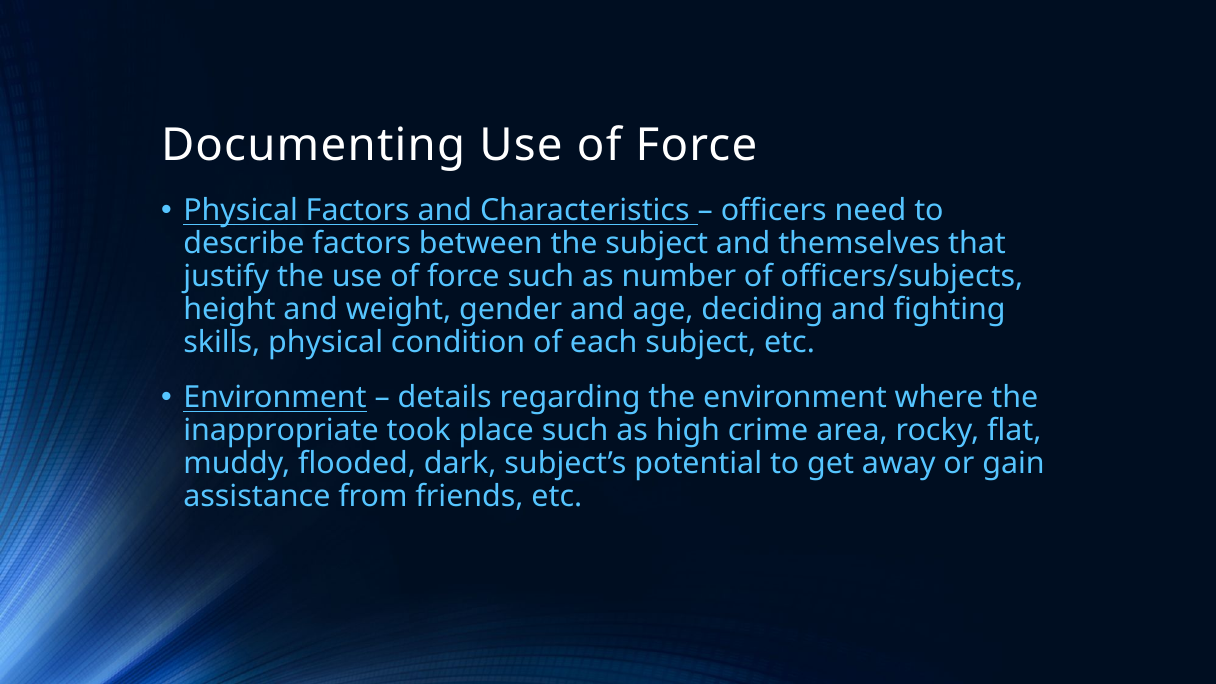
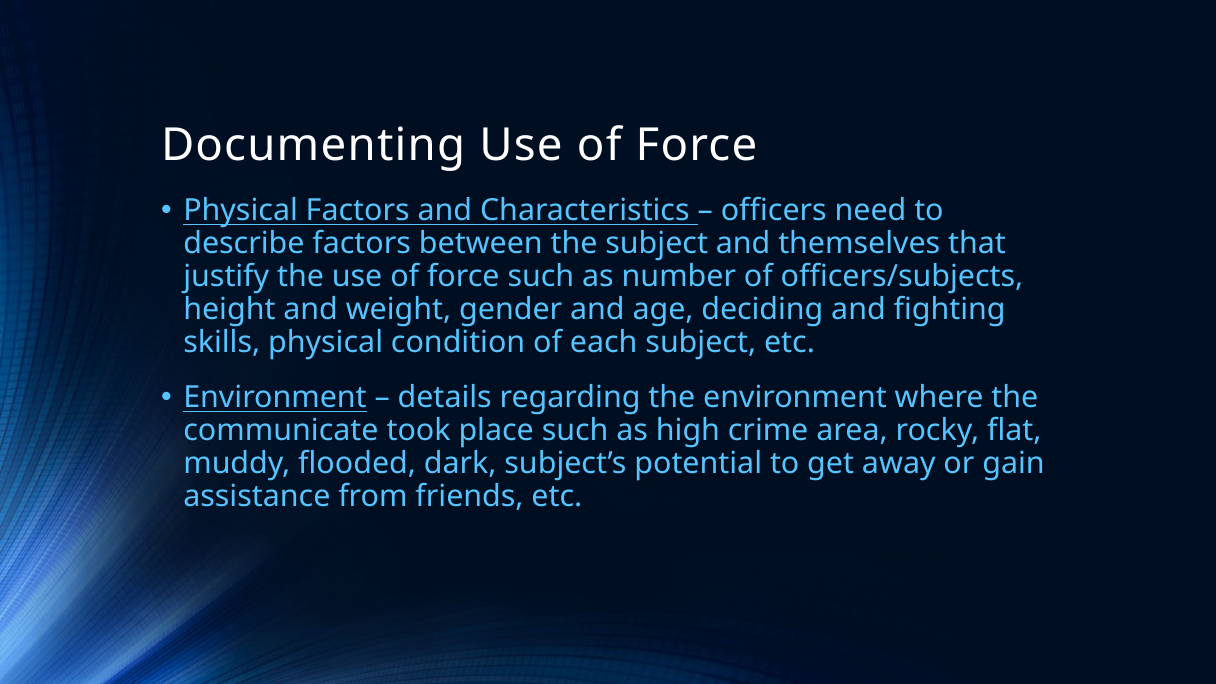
inappropriate: inappropriate -> communicate
